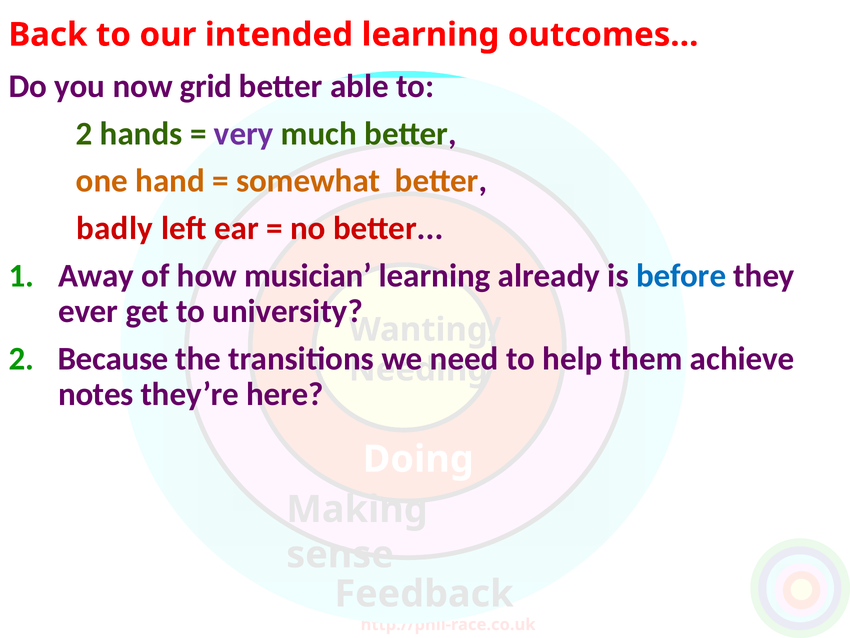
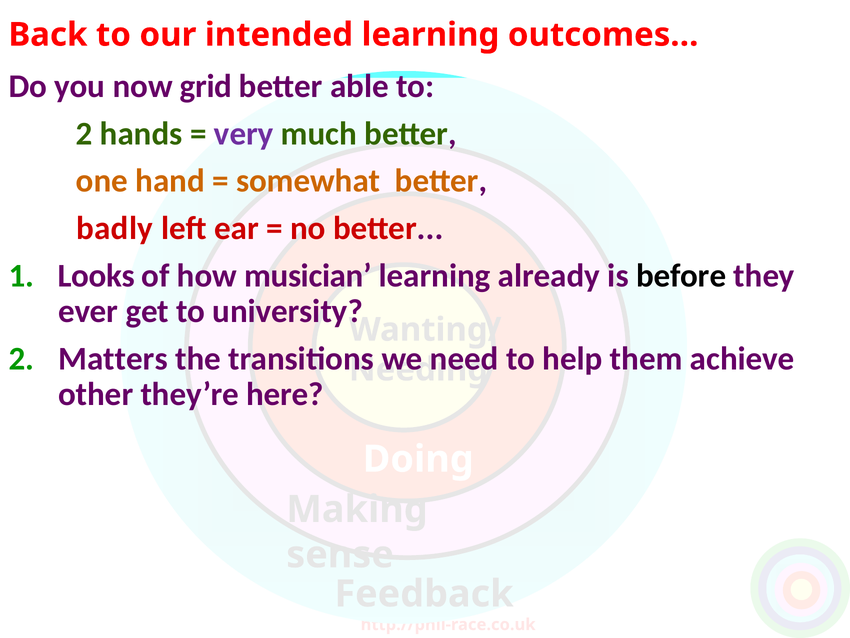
Away: Away -> Looks
before colour: blue -> black
Because: Because -> Matters
notes: notes -> other
